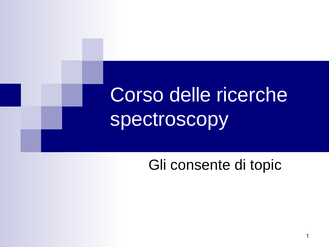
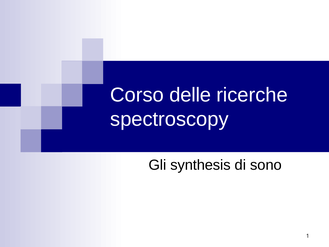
consente: consente -> synthesis
topic: topic -> sono
